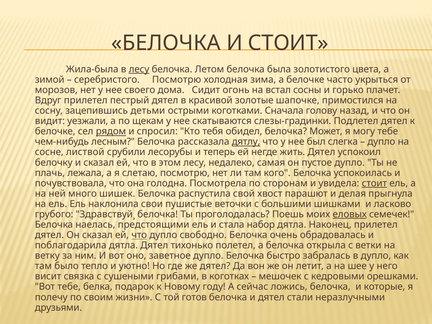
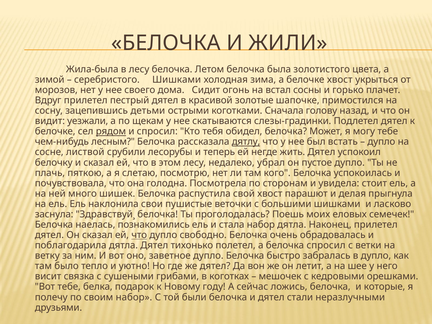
И СТОИТ: СТОИТ -> ЖИЛИ
лесу at (139, 69) underline: present -> none
серебристого Посмотрю: Посмотрю -> Шишками
белочке часто: часто -> хвост
слегка: слегка -> встать
самая: самая -> убрал
лежала: лежала -> пяткою
стоит at (374, 183) underline: present -> none
грубого: грубого -> заснула
еловых underline: present -> none
предстоящими: предстоящими -> познакомились
белочка открыла: открыла -> спросил
своим жизни: жизни -> набор
готов: готов -> были
